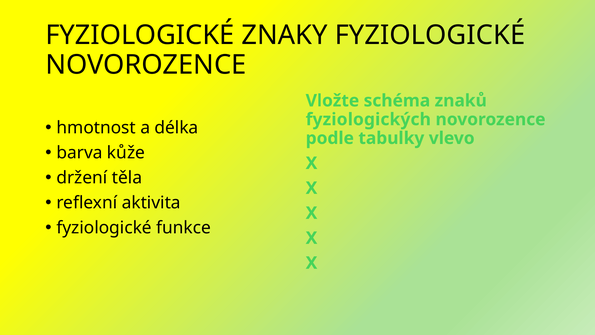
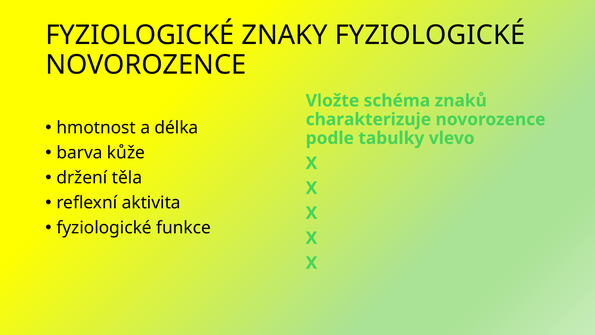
fyziologických: fyziologických -> charakterizuje
